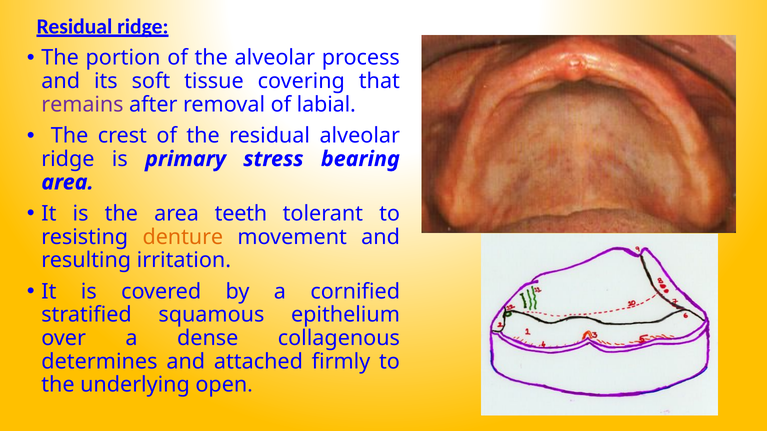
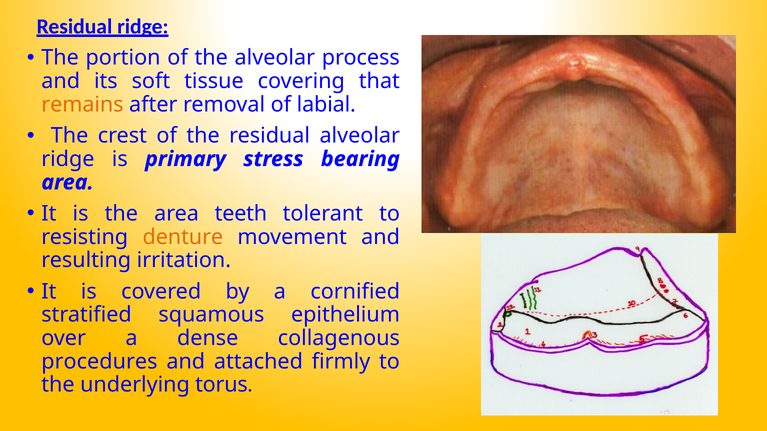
remains colour: purple -> orange
determines: determines -> procedures
open: open -> torus
